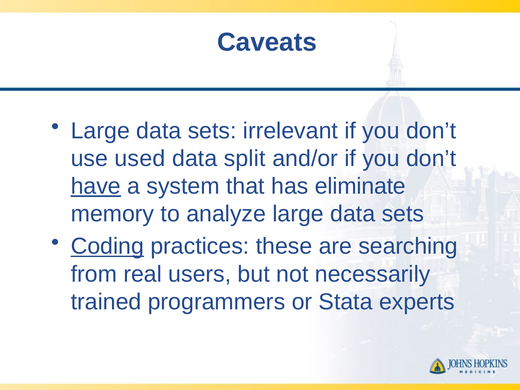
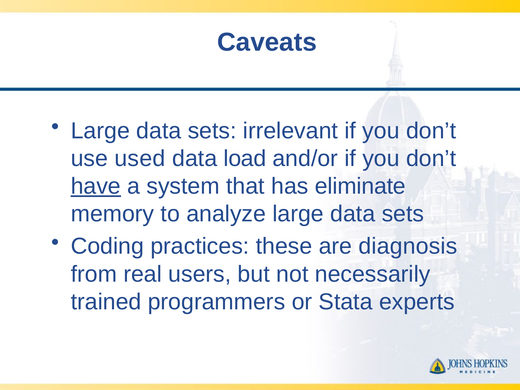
split: split -> load
Coding underline: present -> none
searching: searching -> diagnosis
